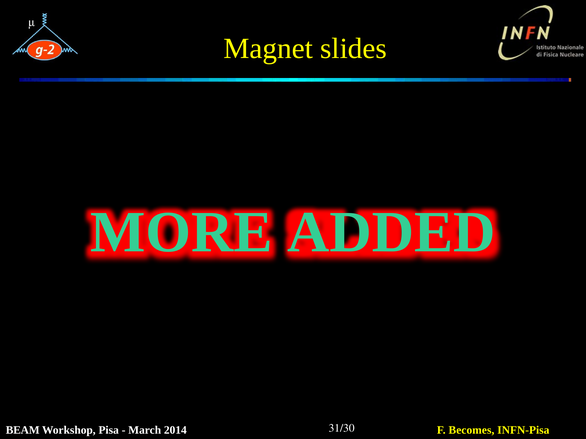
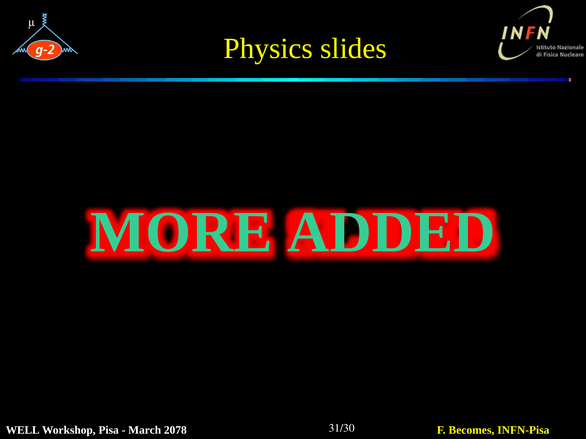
Magnet: Magnet -> Physics
BEAM: BEAM -> WELL
2014: 2014 -> 2078
